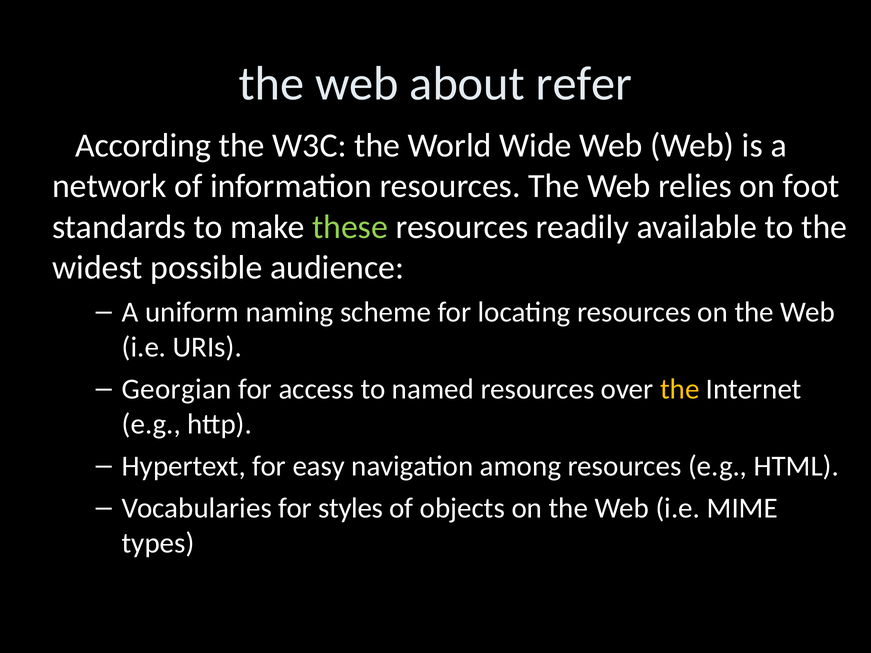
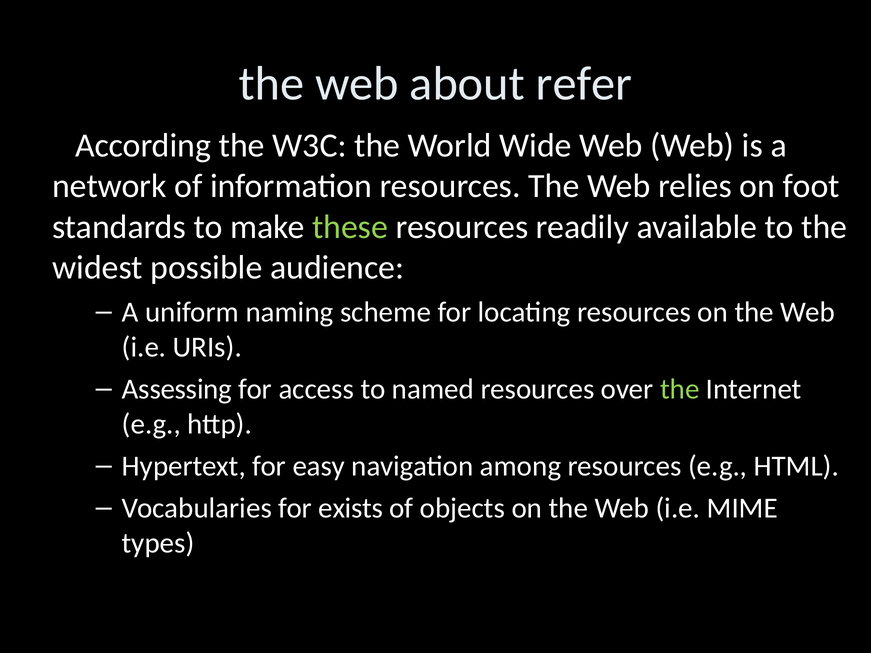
Georgian: Georgian -> Assessing
the at (680, 389) colour: yellow -> light green
styles: styles -> exists
